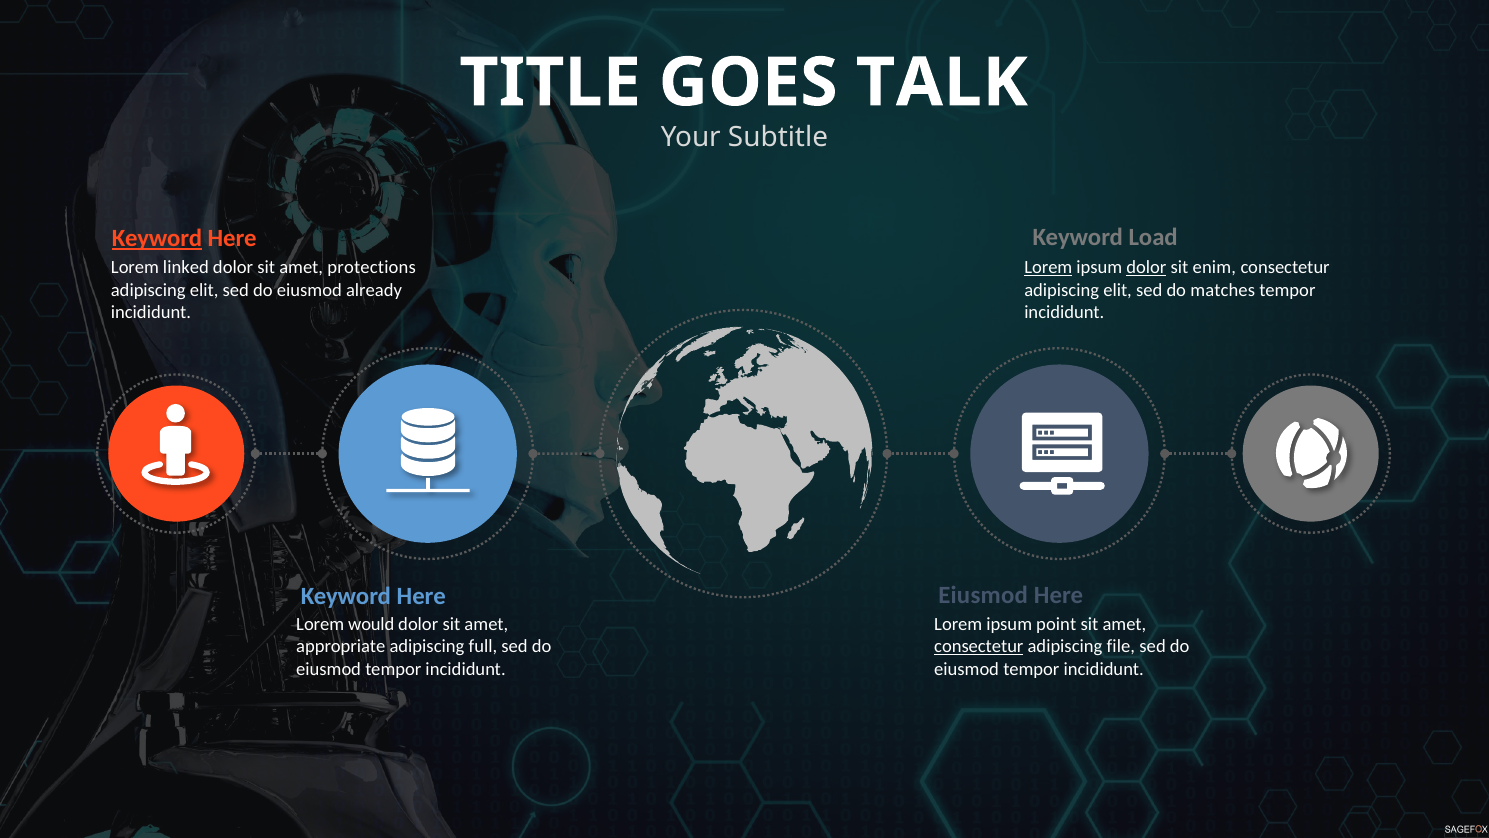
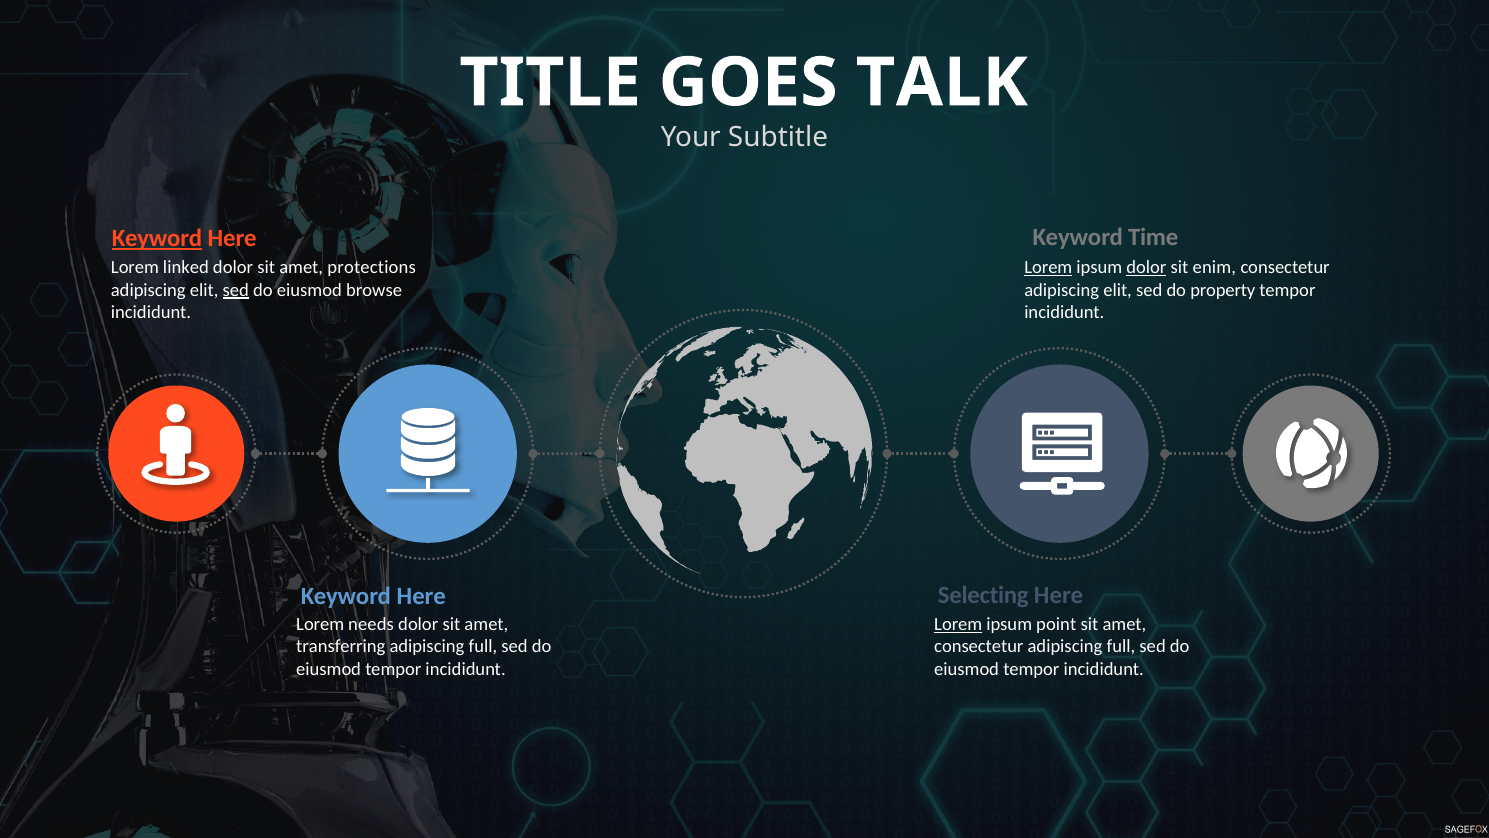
Load: Load -> Time
sed at (236, 290) underline: none -> present
already: already -> browse
matches: matches -> property
Eiusmod at (983, 595): Eiusmod -> Selecting
would: would -> needs
Lorem at (958, 624) underline: none -> present
appropriate: appropriate -> transferring
consectetur at (979, 646) underline: present -> none
file at (1121, 646): file -> full
